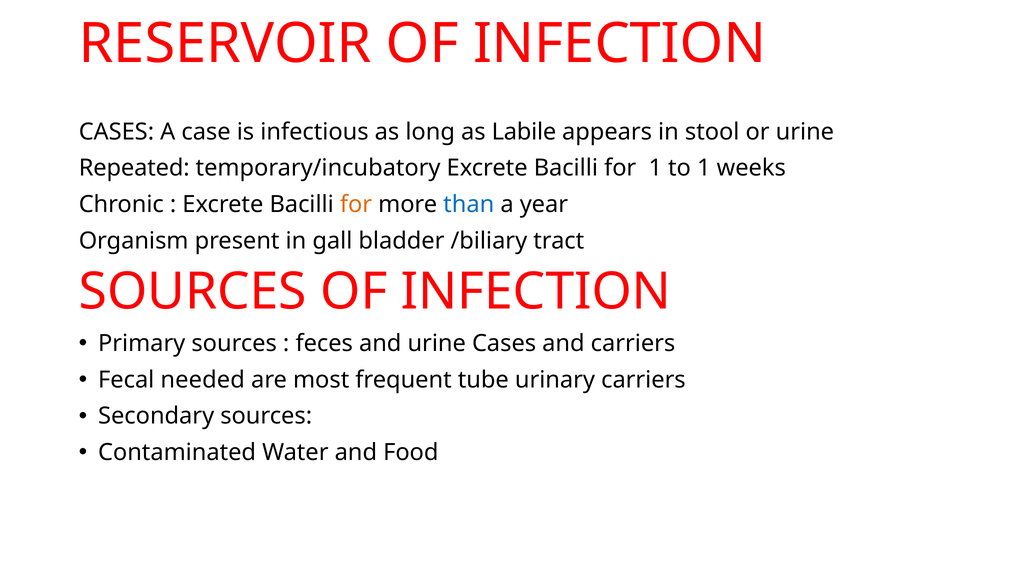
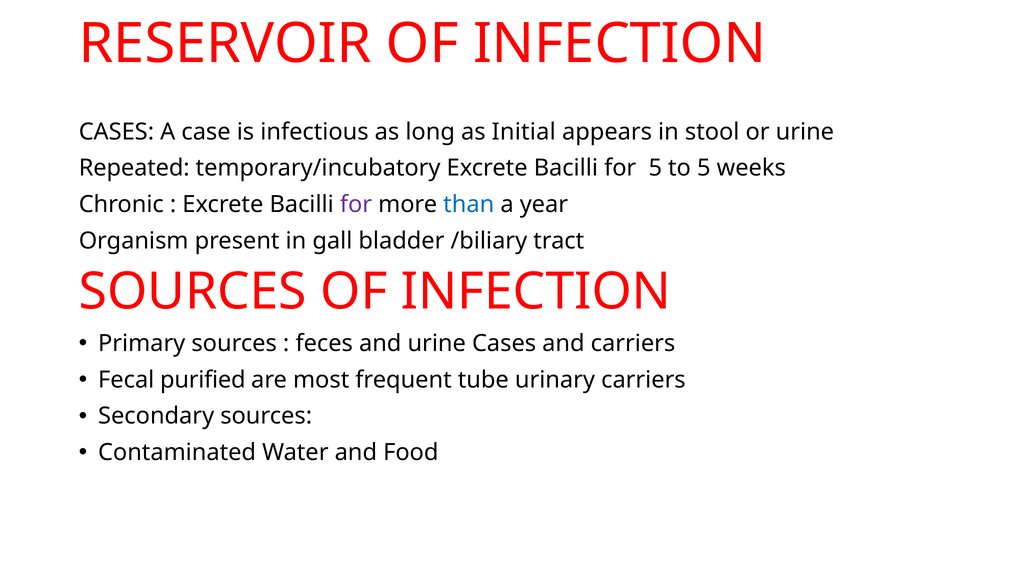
Labile: Labile -> Initial
for 1: 1 -> 5
to 1: 1 -> 5
for at (356, 204) colour: orange -> purple
needed: needed -> purified
